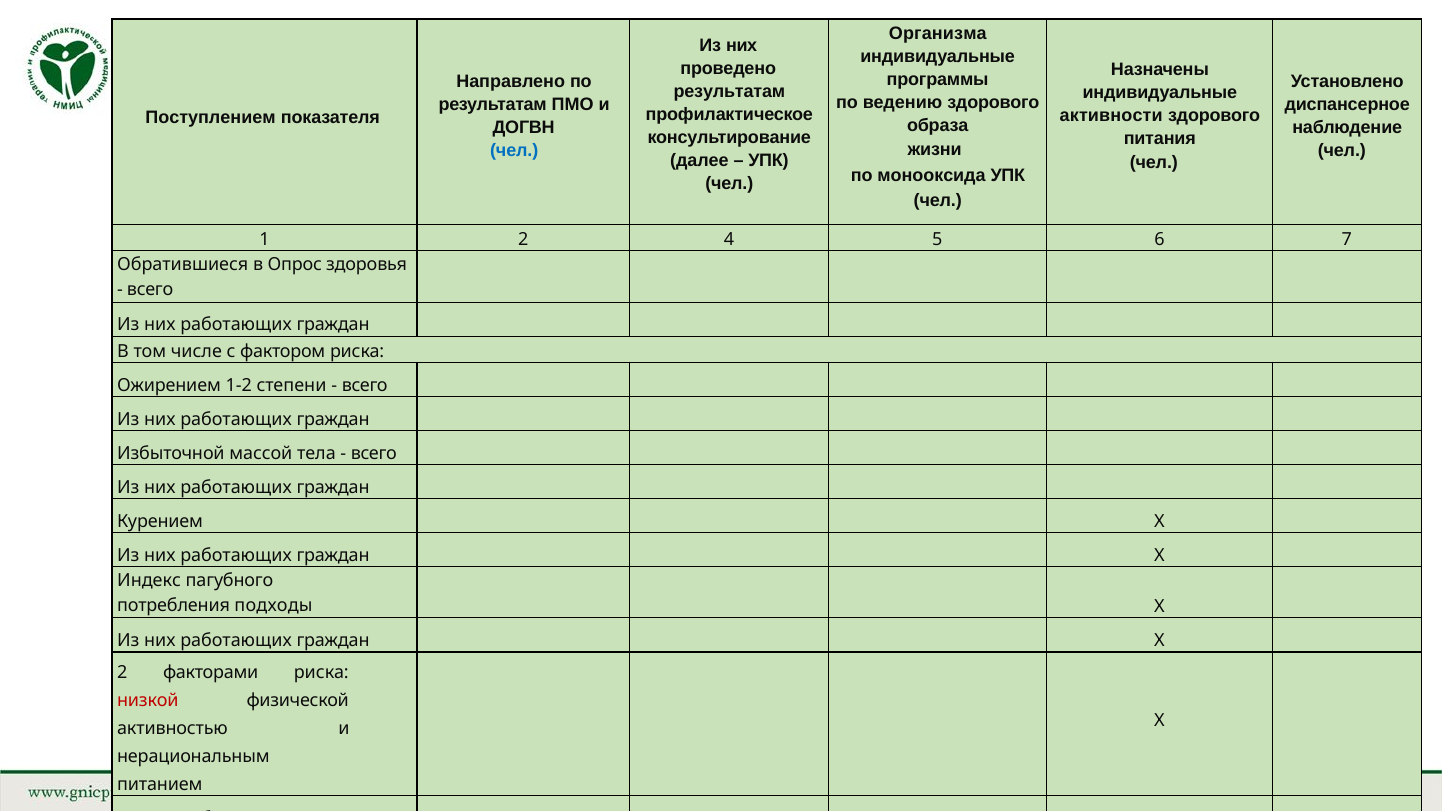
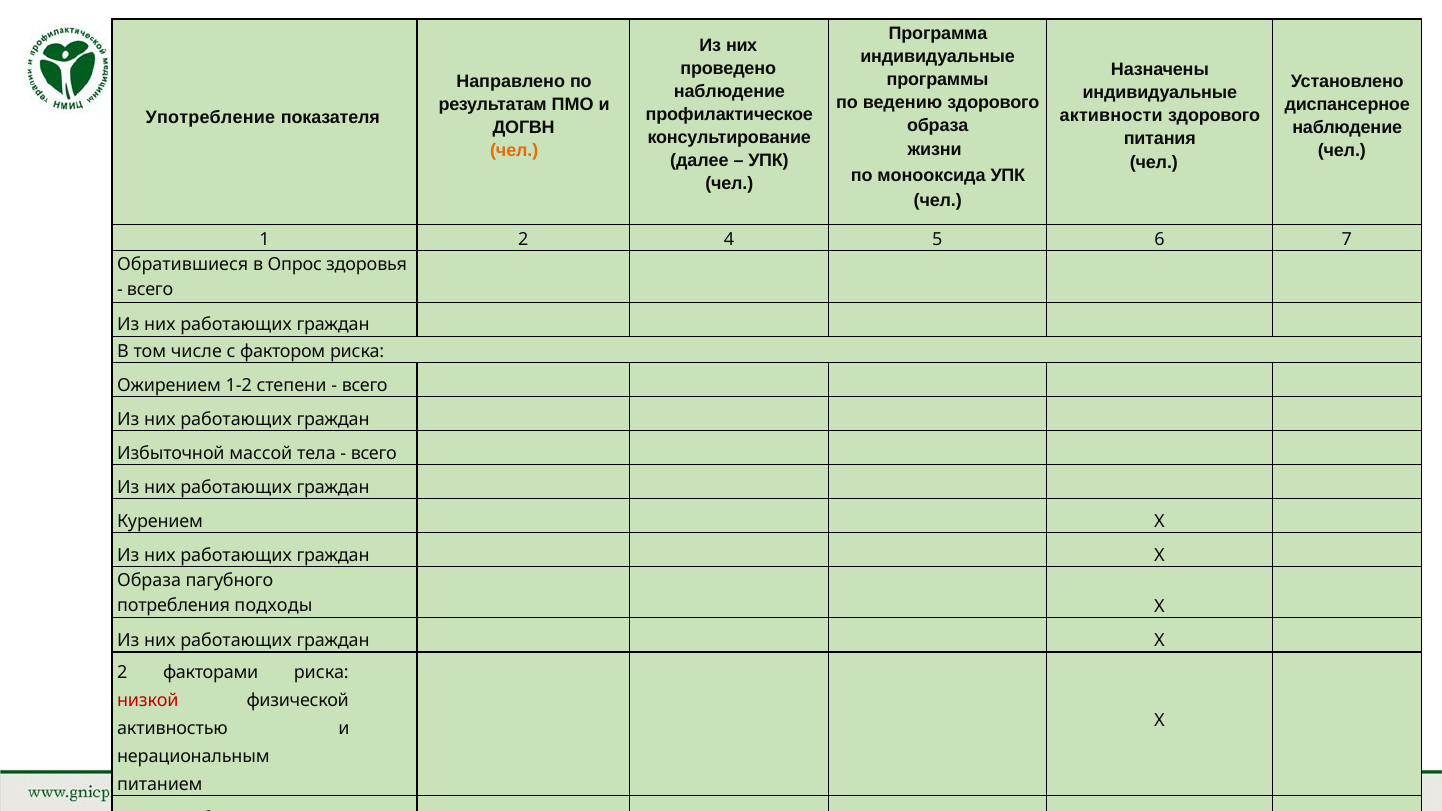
Организма: Организма -> Программа
результатам at (729, 92): результатам -> наблюдение
Поступлением: Поступлением -> Употребление
чел at (514, 151) colour: blue -> orange
Индекс at (149, 580): Индекс -> Образа
